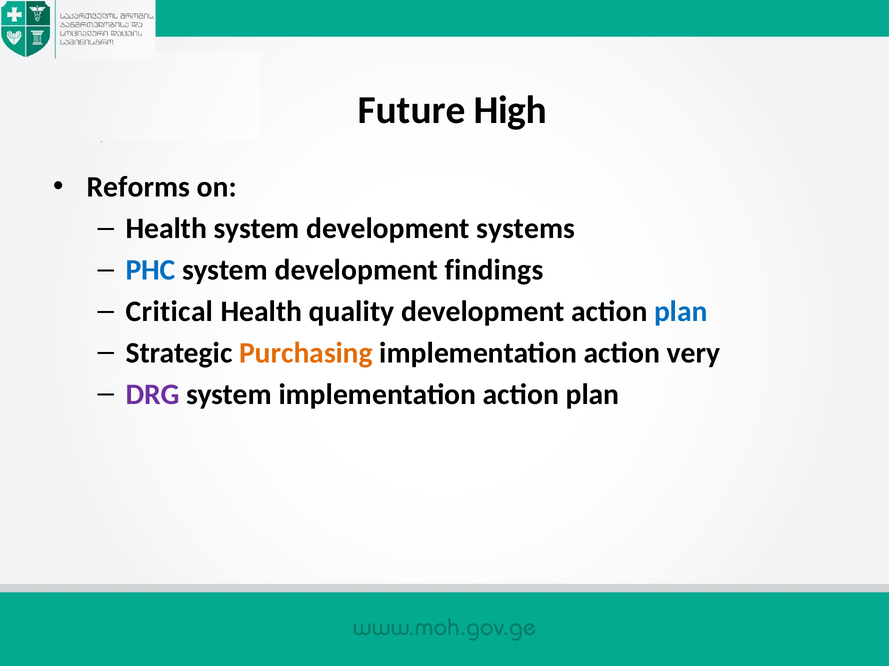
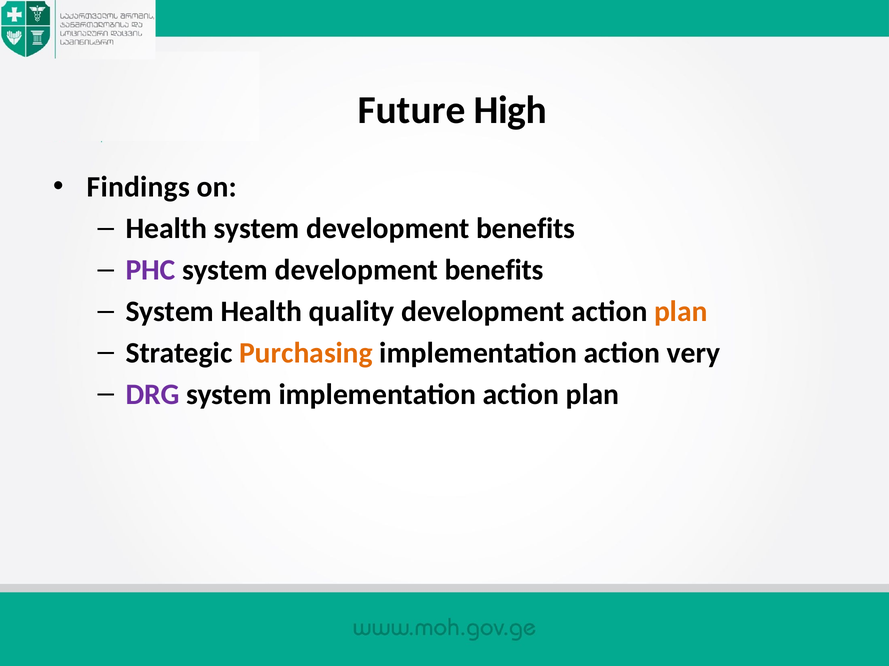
Reforms: Reforms -> Findings
Health system development systems: systems -> benefits
PHC colour: blue -> purple
findings at (494, 270): findings -> benefits
Critical at (170, 312): Critical -> System
plan at (681, 312) colour: blue -> orange
